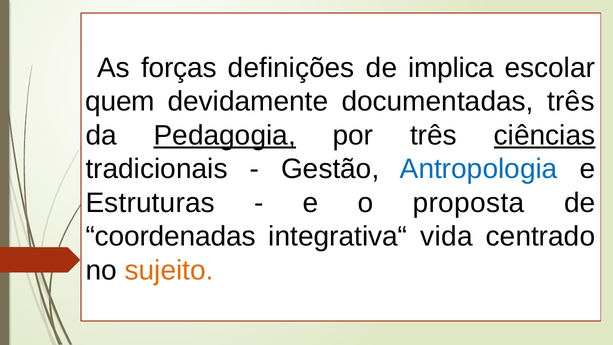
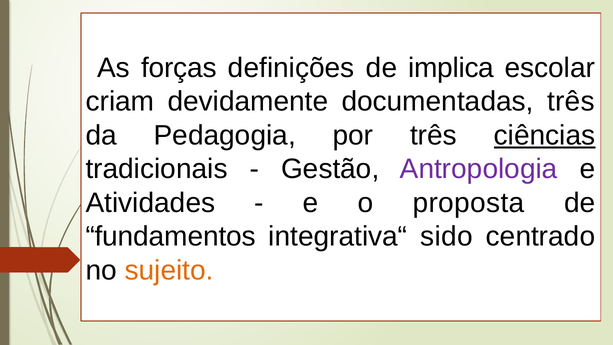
quem: quem -> criam
Pedagogia underline: present -> none
Antropologia colour: blue -> purple
Estruturas: Estruturas -> Atividades
coordenadas: coordenadas -> fundamentos
vida: vida -> sido
